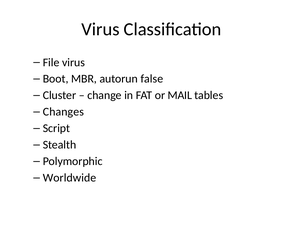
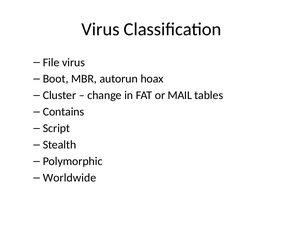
false: false -> hoax
Changes: Changes -> Contains
